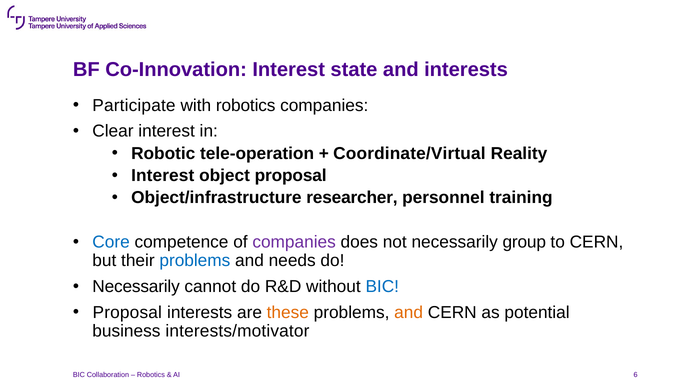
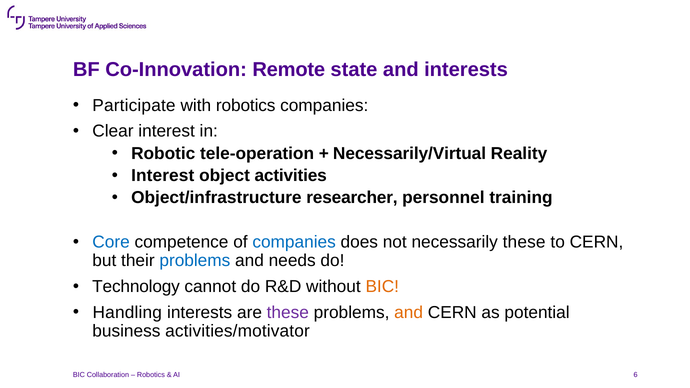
Co-Innovation Interest: Interest -> Remote
Coordinate/Virtual: Coordinate/Virtual -> Necessarily/Virtual
object proposal: proposal -> activities
companies at (294, 242) colour: purple -> blue
necessarily group: group -> these
Necessarily at (136, 287): Necessarily -> Technology
BIC at (382, 287) colour: blue -> orange
Proposal at (127, 312): Proposal -> Handling
these at (288, 312) colour: orange -> purple
interests/motivator: interests/motivator -> activities/motivator
